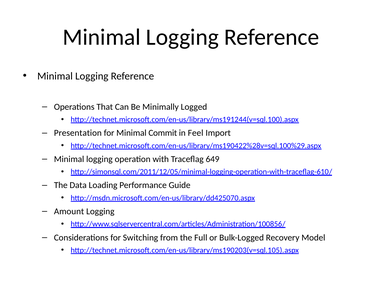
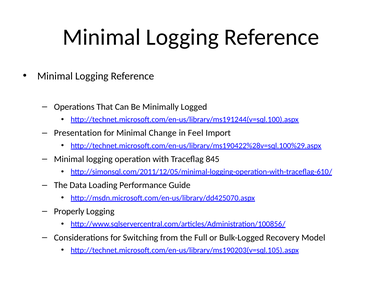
Commit: Commit -> Change
649: 649 -> 845
Amount: Amount -> Properly
